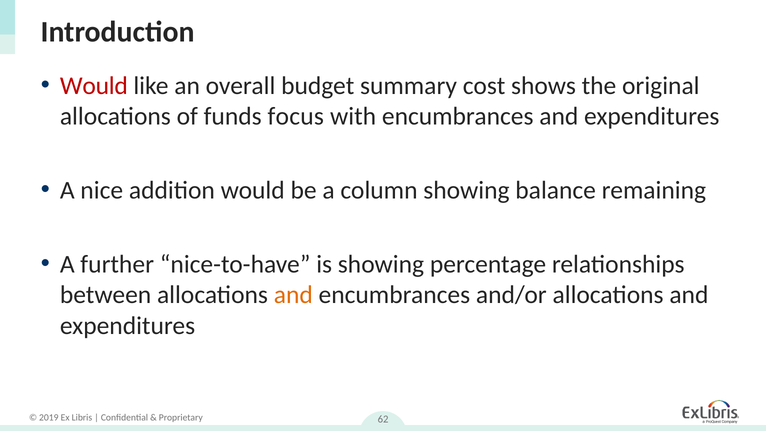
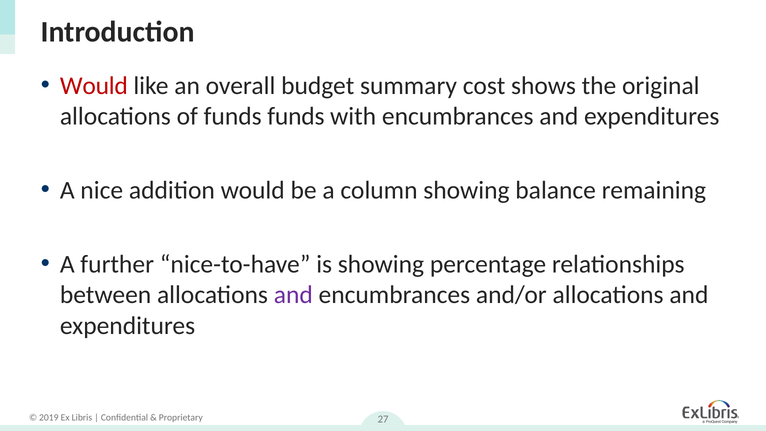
funds focus: focus -> funds
and at (293, 295) colour: orange -> purple
62: 62 -> 27
